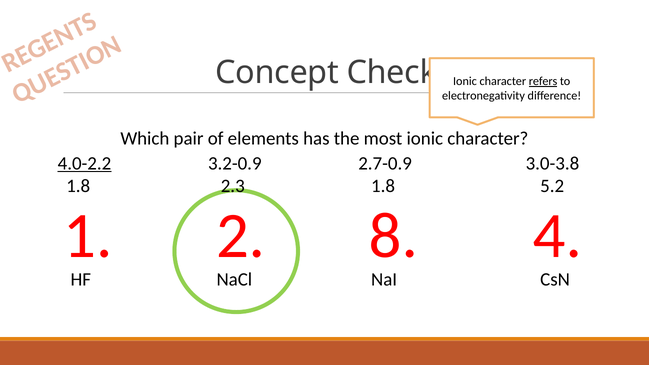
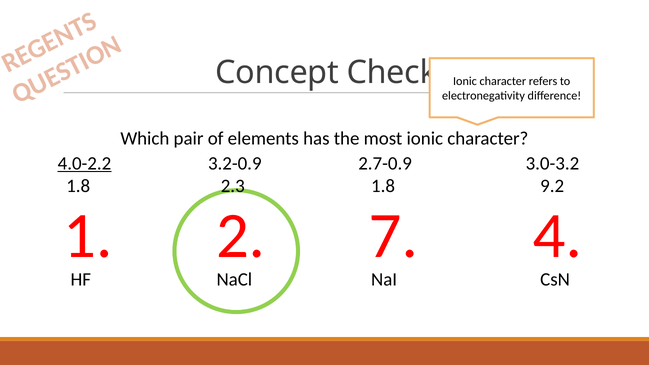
refers underline: present -> none
3.0-3.8: 3.0-3.8 -> 3.0-3.2
5.2: 5.2 -> 9.2
8: 8 -> 7
